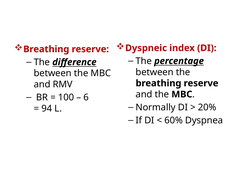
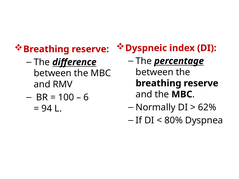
20%: 20% -> 62%
60%: 60% -> 80%
